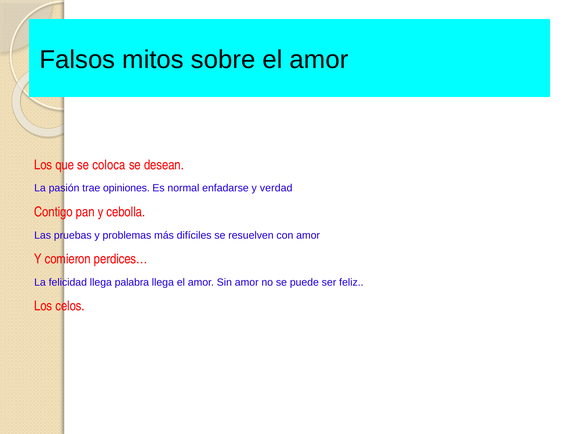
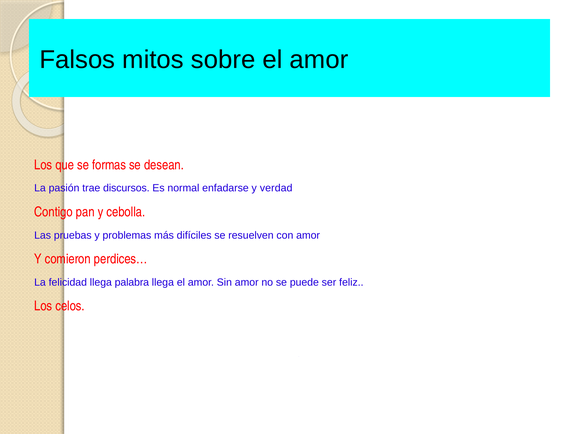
coloca: coloca -> formas
opiniones: opiniones -> discursos
